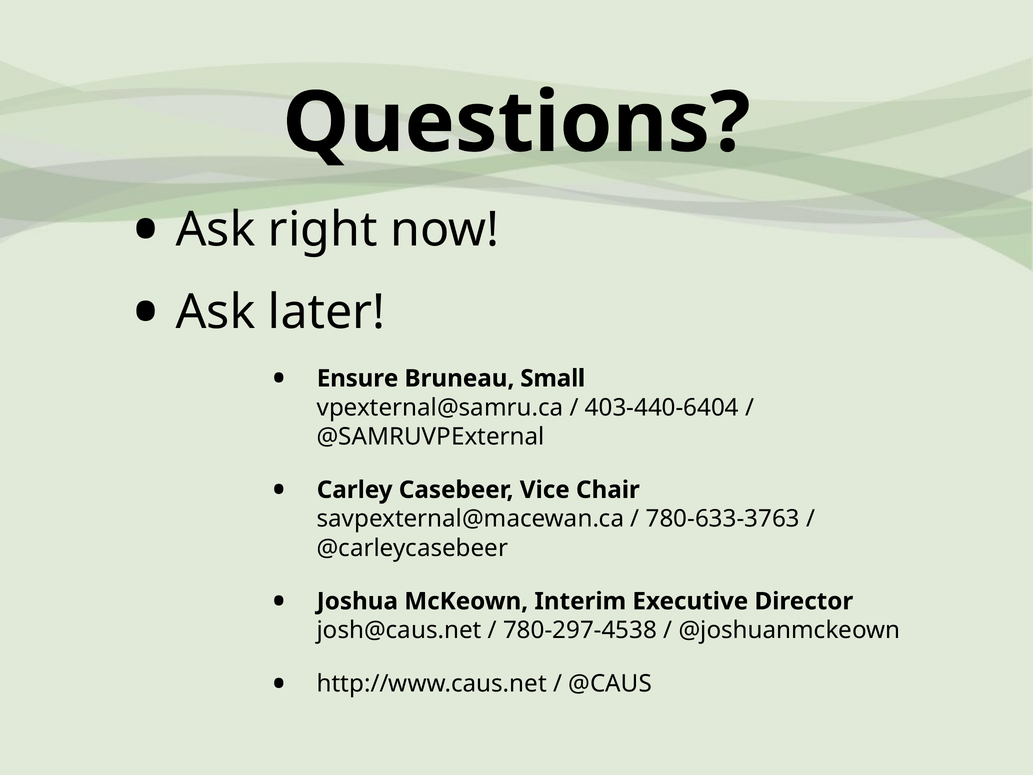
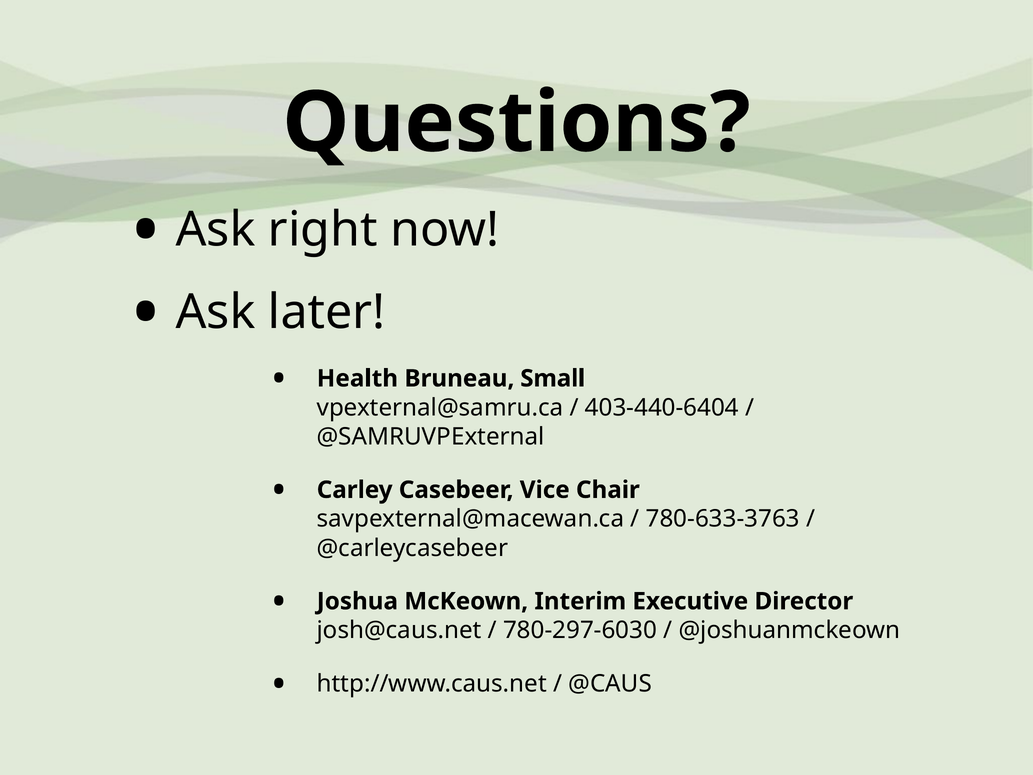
Ensure: Ensure -> Health
780-297-4538: 780-297-4538 -> 780-297-6030
